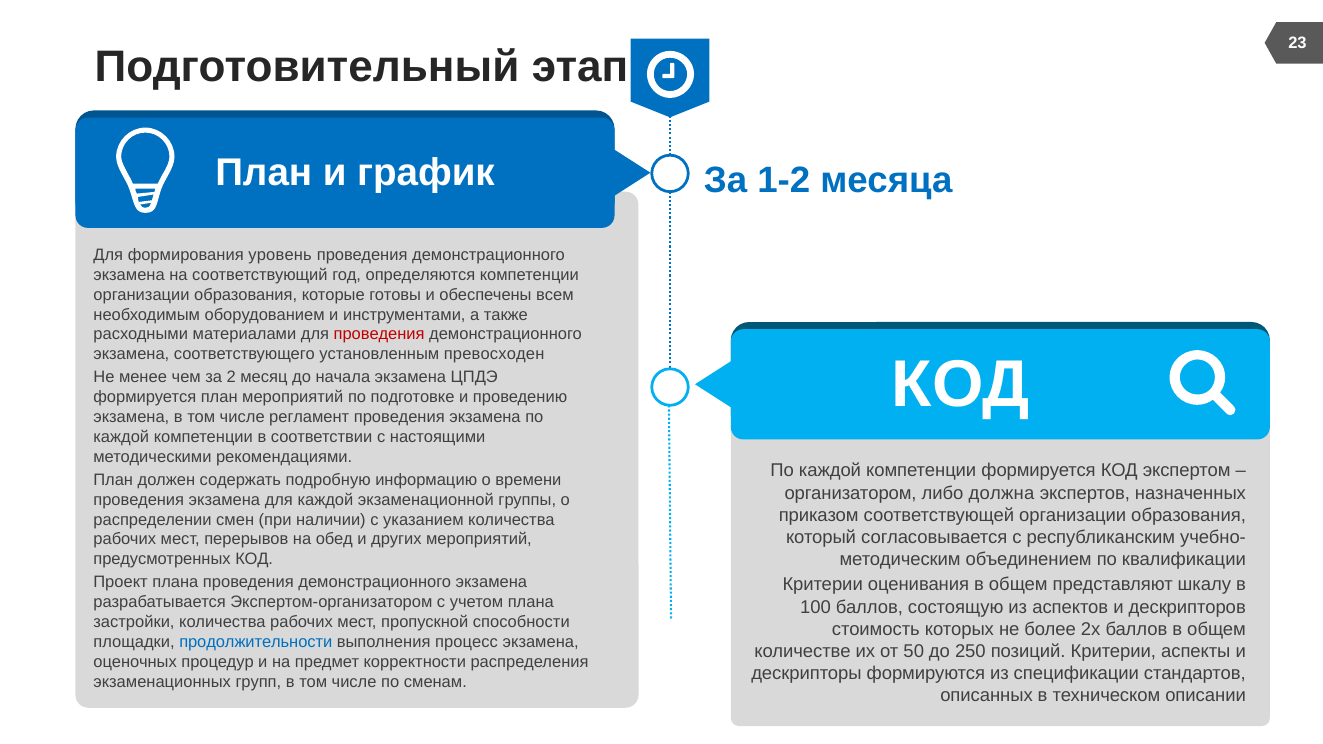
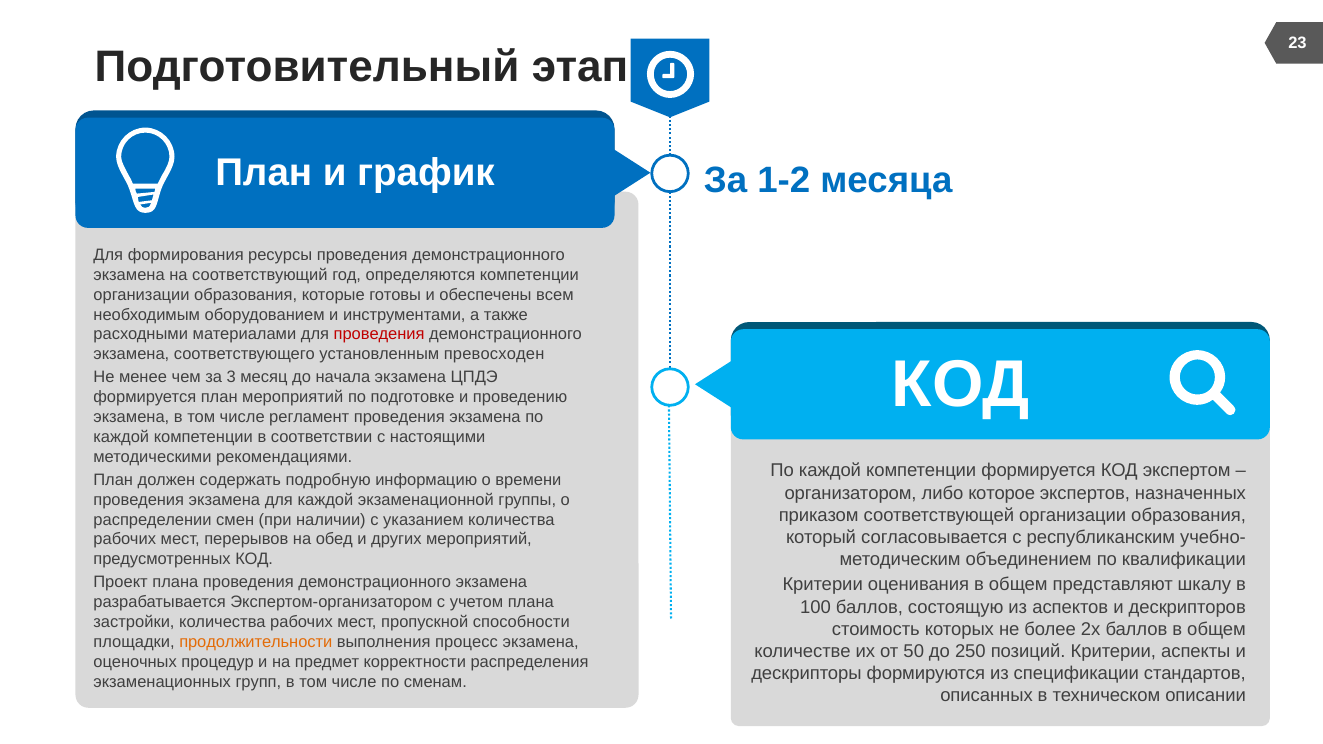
уровень: уровень -> ресурсы
2: 2 -> 3
должна: должна -> которое
продолжительности colour: blue -> orange
